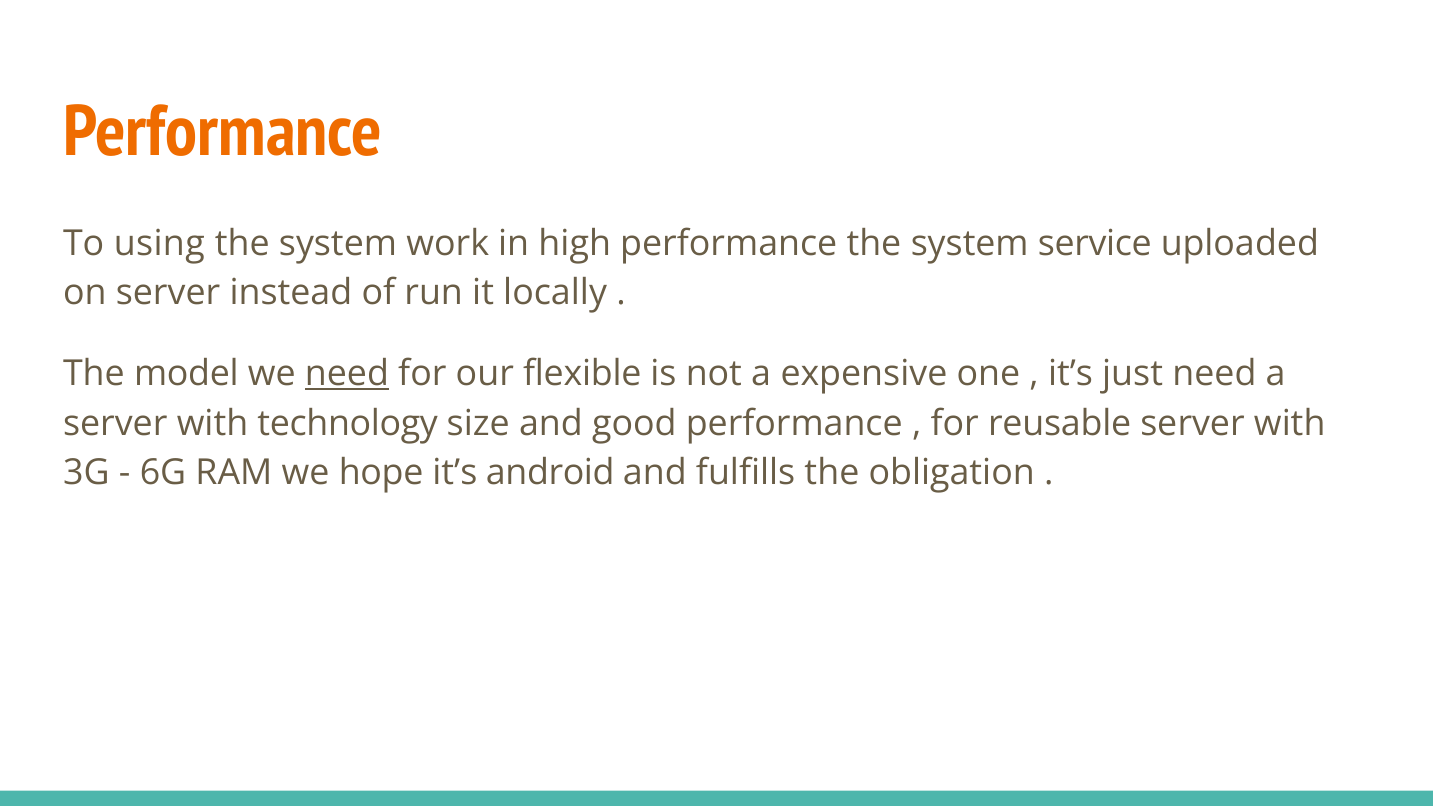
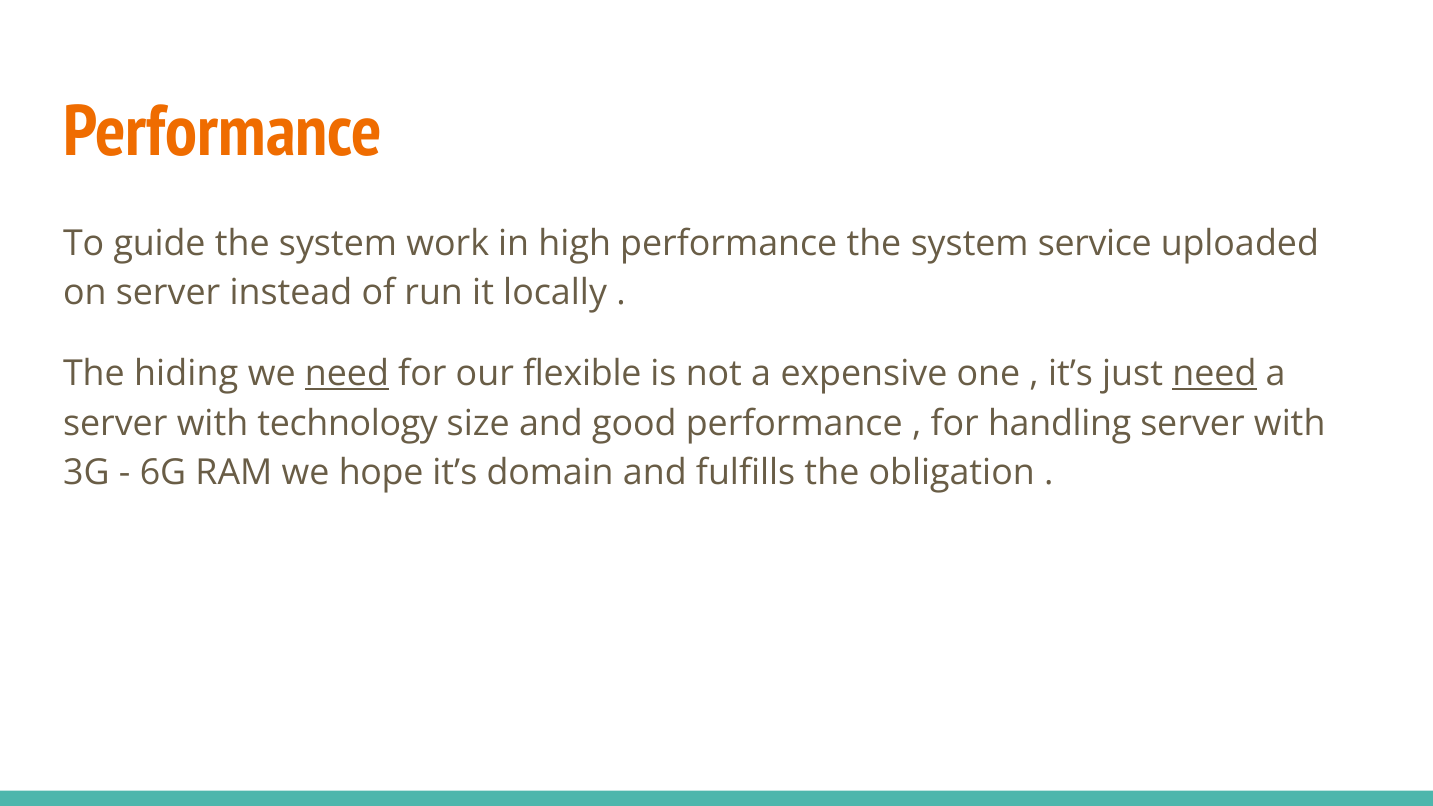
using: using -> guide
model: model -> hiding
need at (1214, 374) underline: none -> present
reusable: reusable -> handling
android: android -> domain
